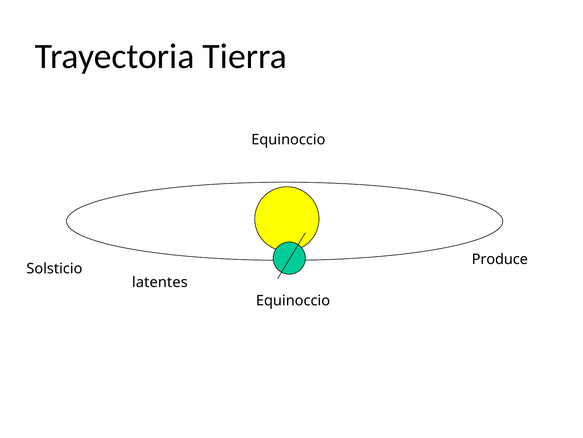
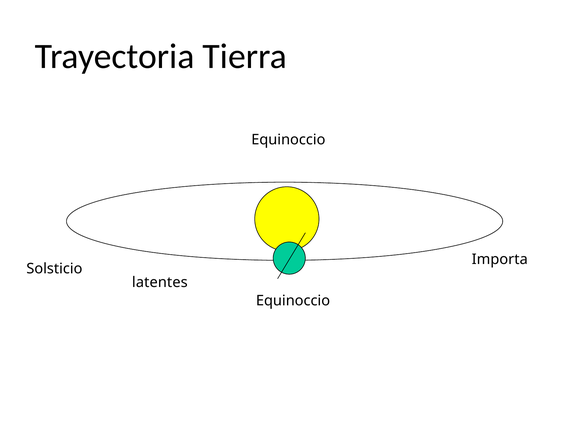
Produce: Produce -> Importa
